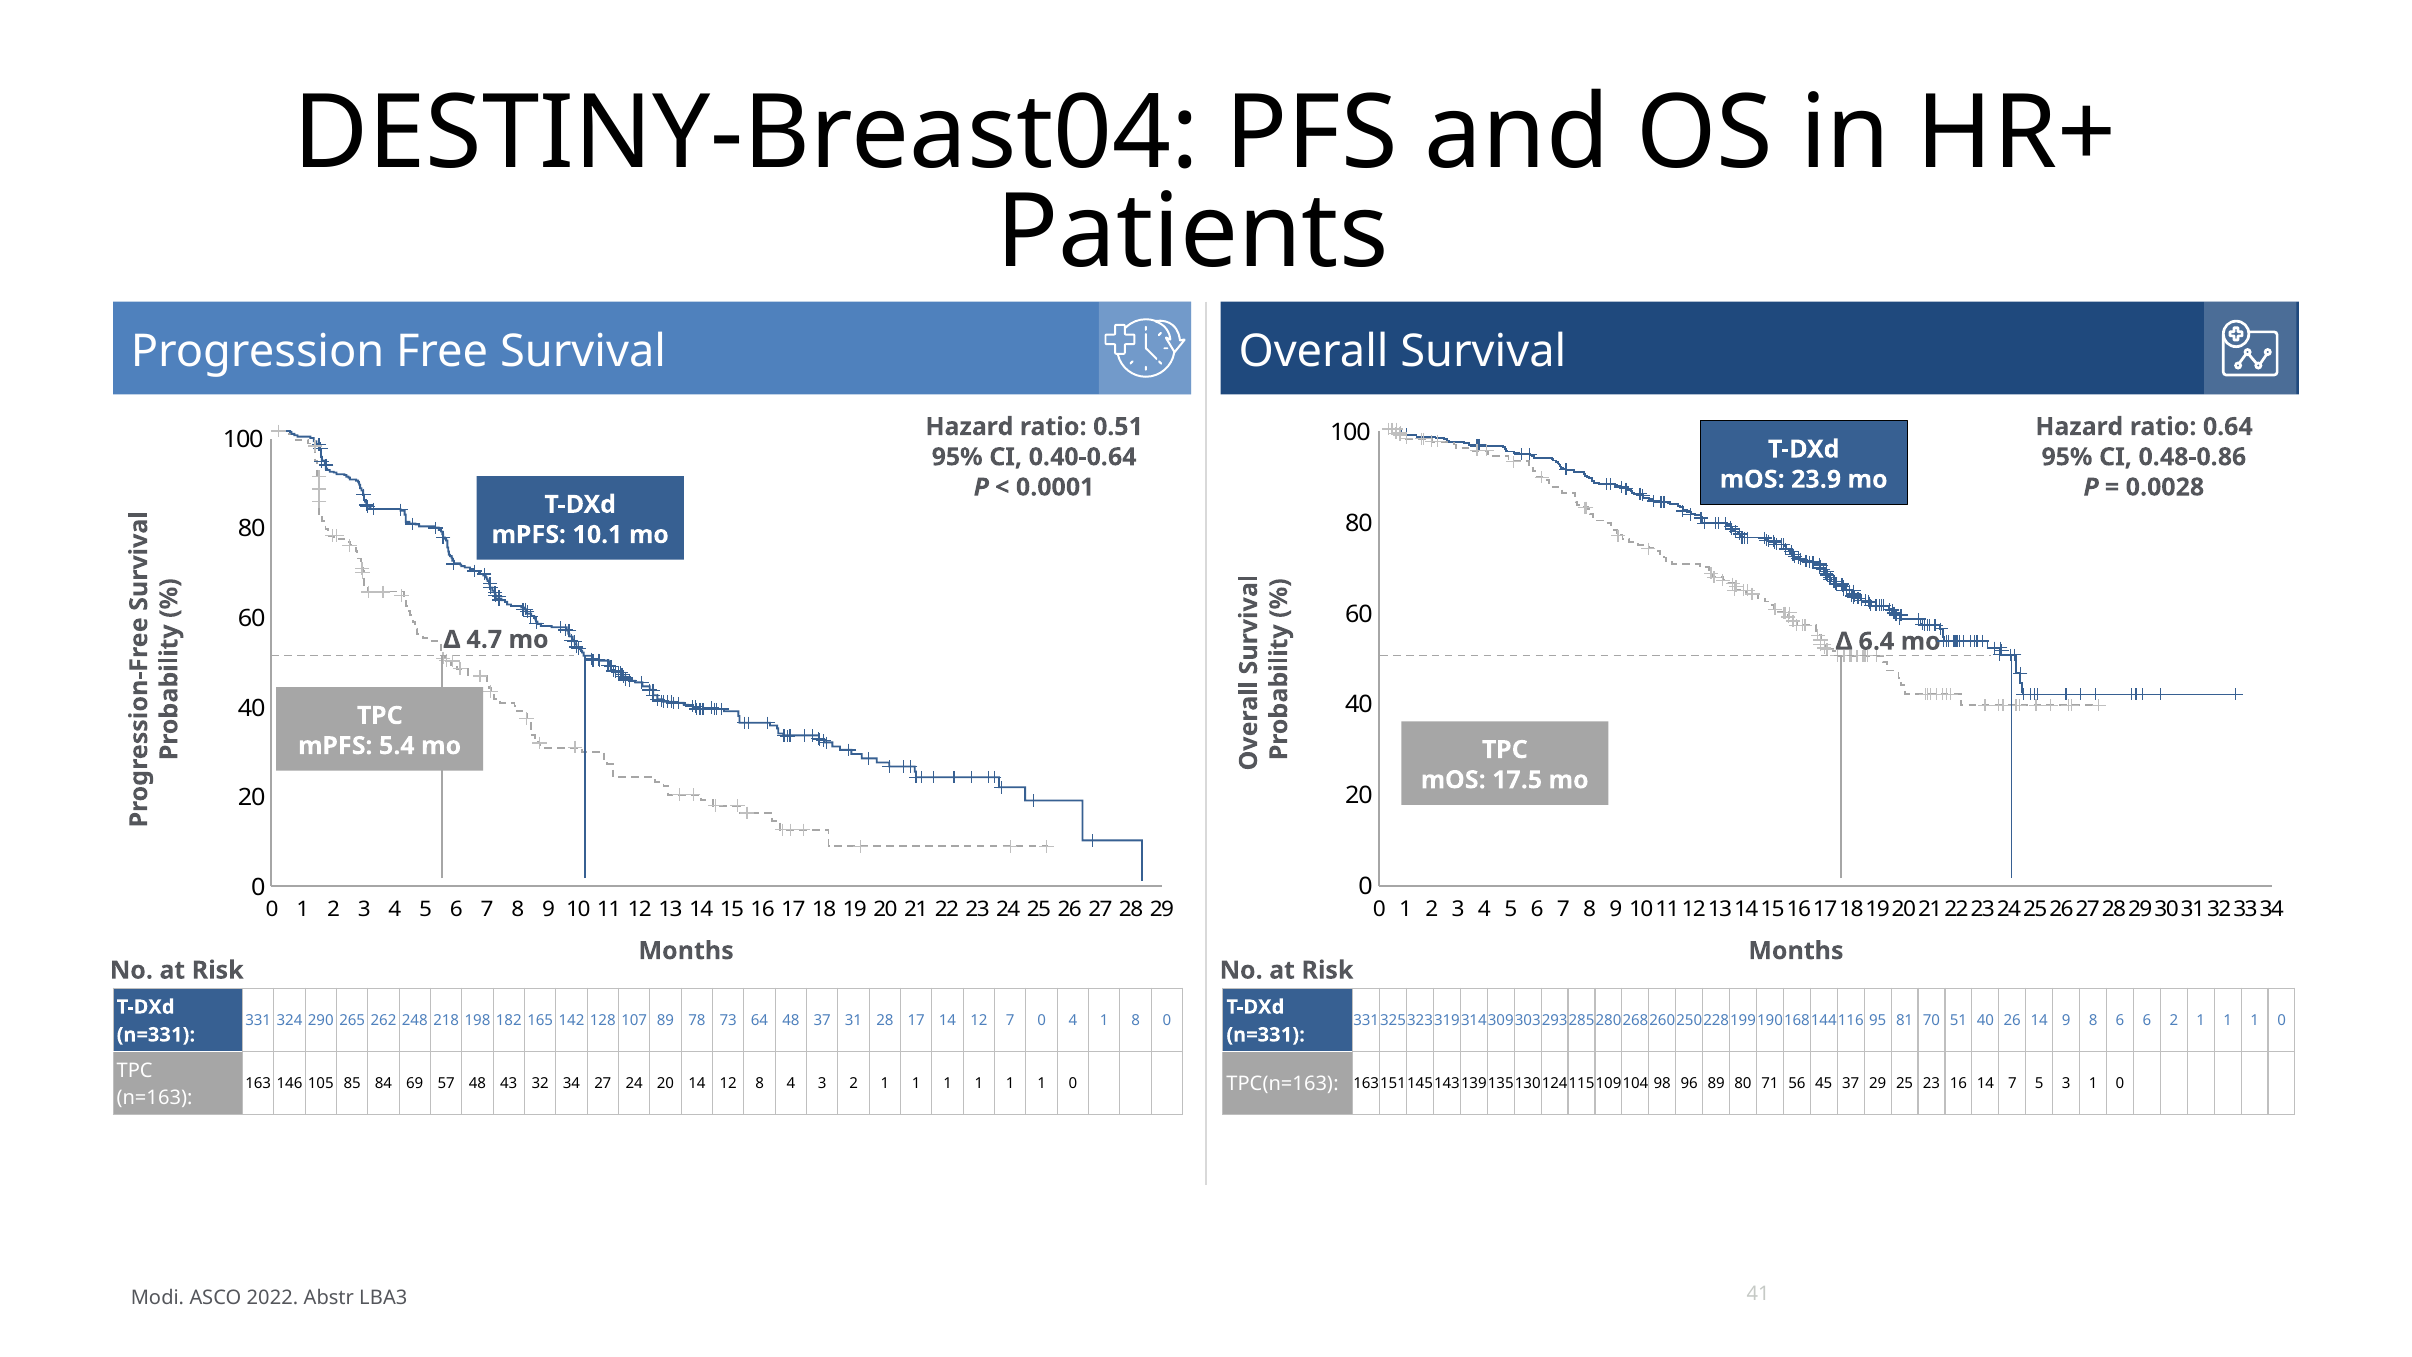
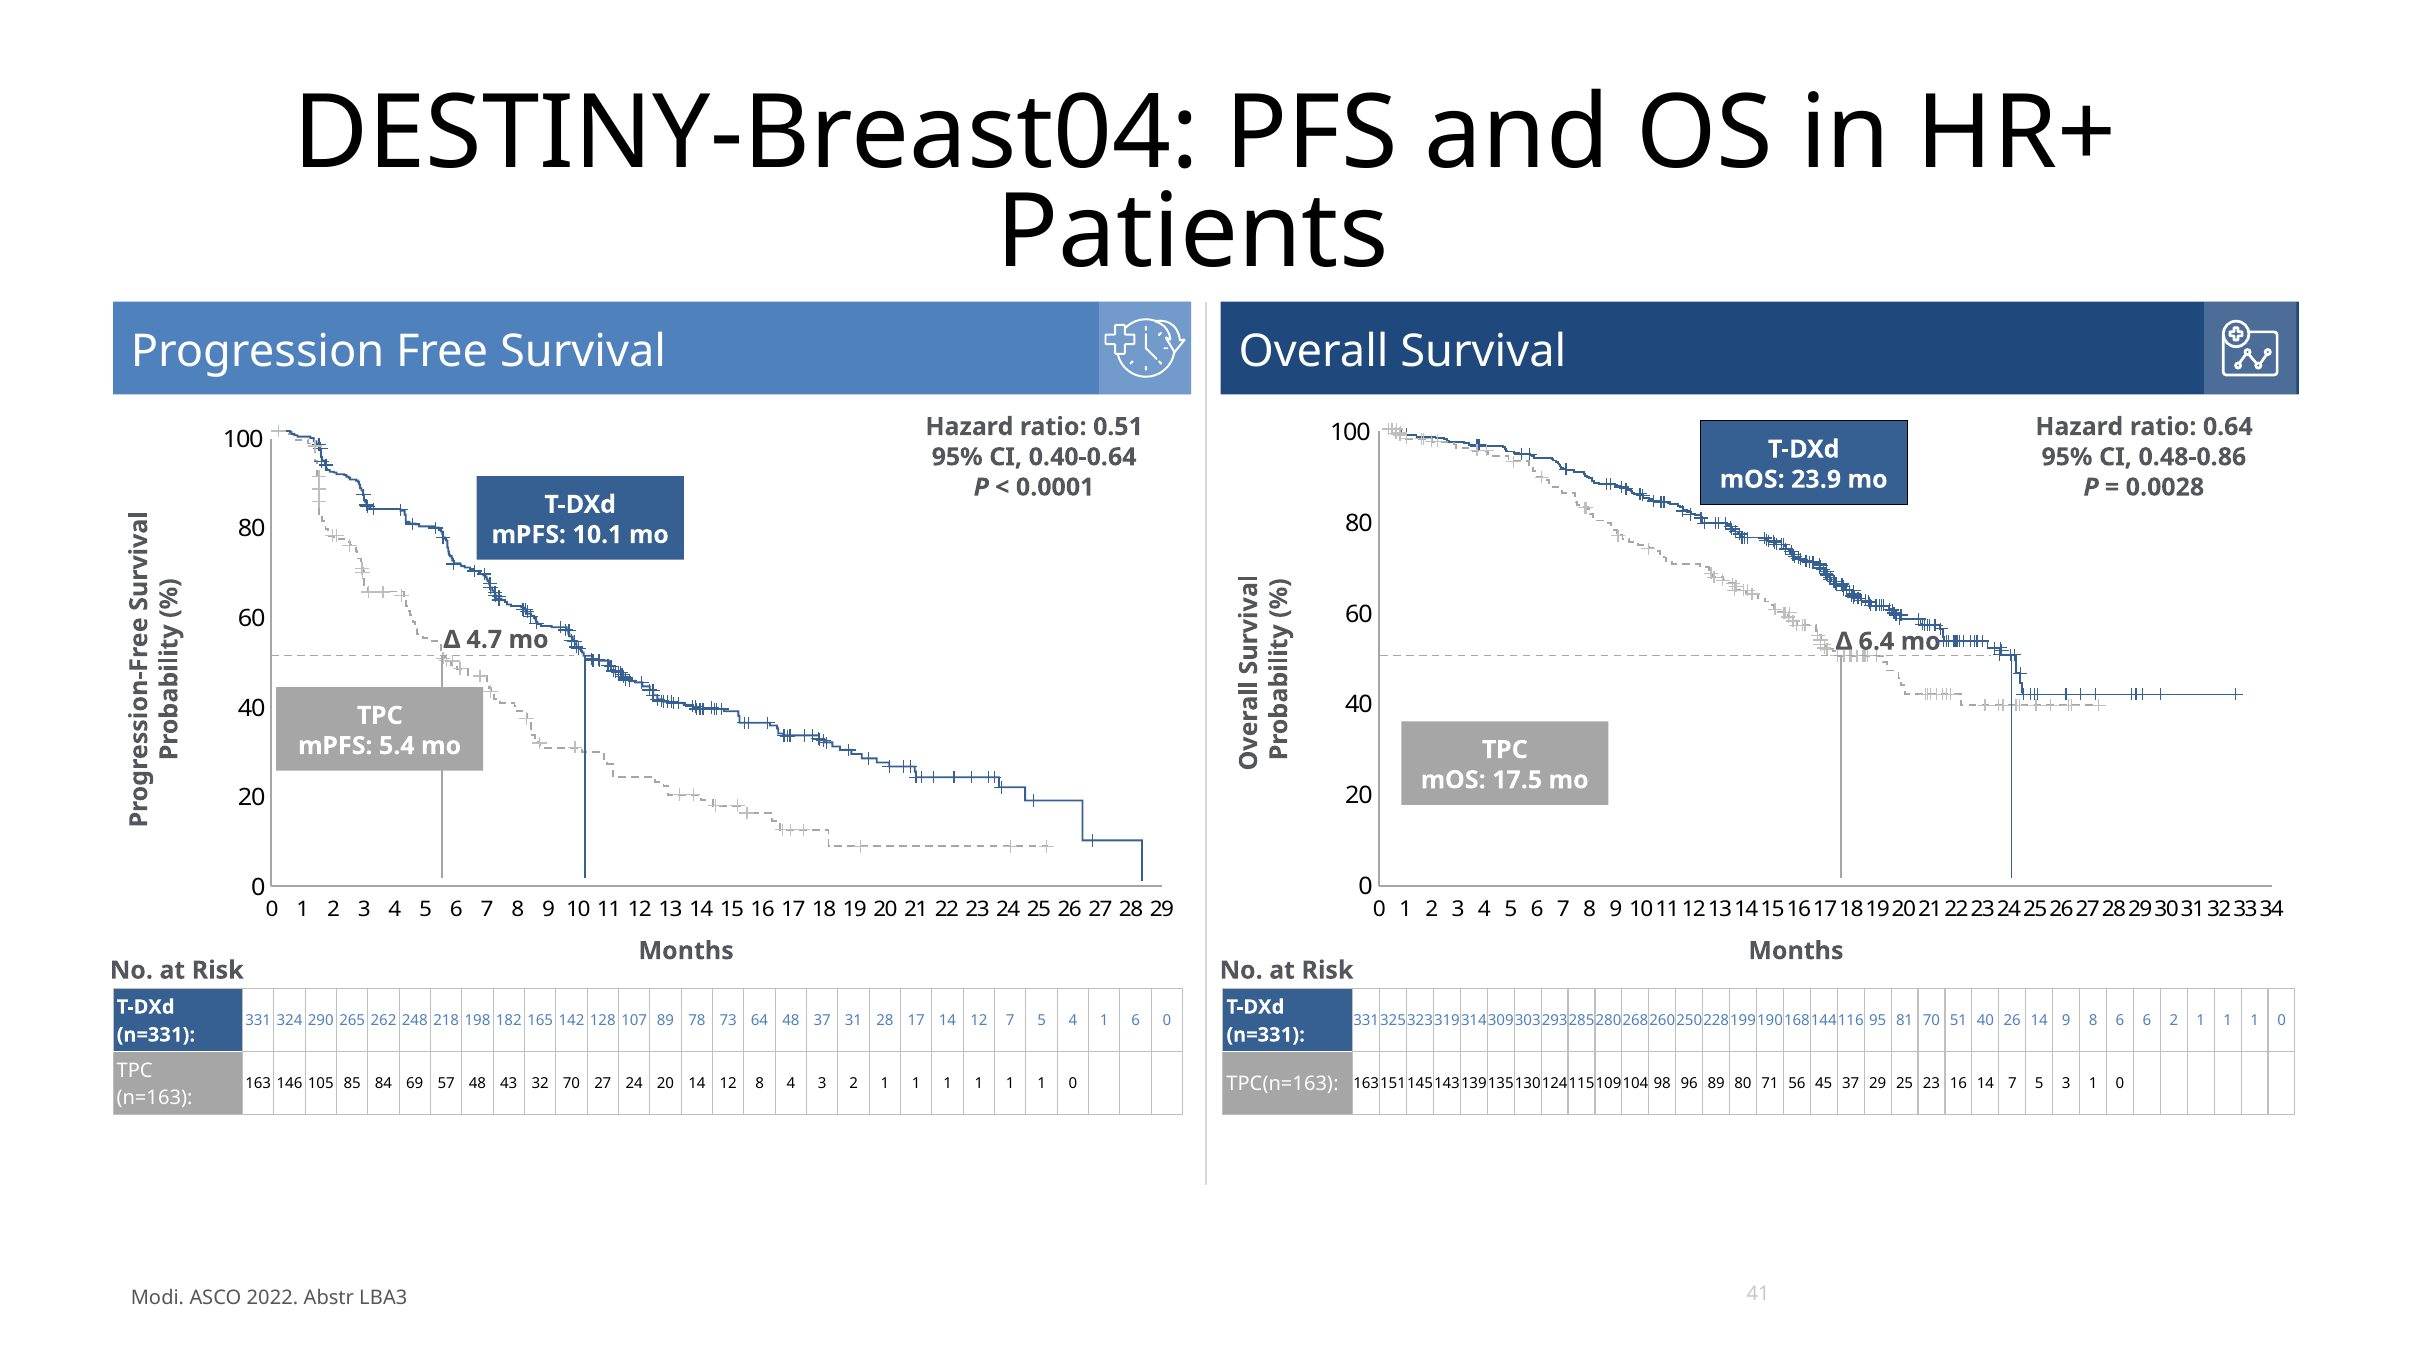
12 7 0: 0 -> 5
1 8: 8 -> 6
32 34: 34 -> 70
